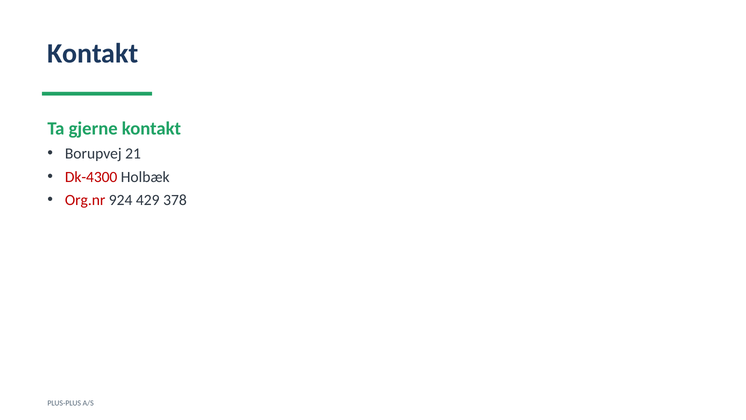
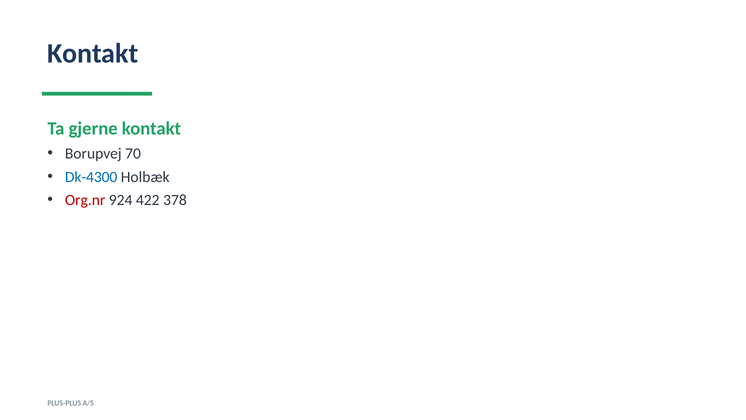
21: 21 -> 70
Dk-4300 colour: red -> blue
429: 429 -> 422
